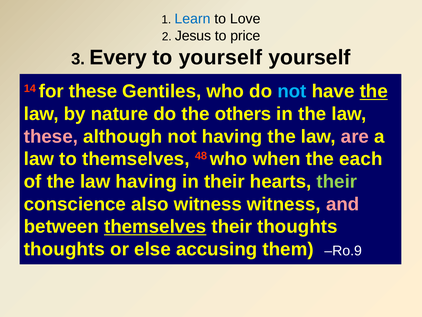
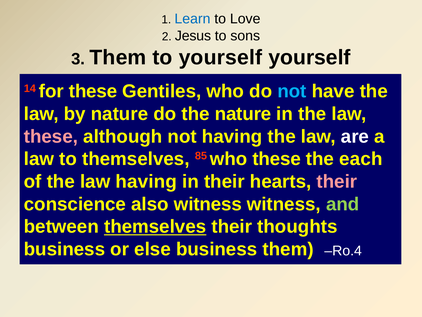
price: price -> sons
3 Every: Every -> Them
the at (374, 91) underline: present -> none
the others: others -> nature
are colour: pink -> white
48: 48 -> 85
who when: when -> these
their at (337, 181) colour: light green -> pink
and colour: pink -> light green
thoughts at (64, 249): thoughts -> business
else accusing: accusing -> business
Ro.9: Ro.9 -> Ro.4
